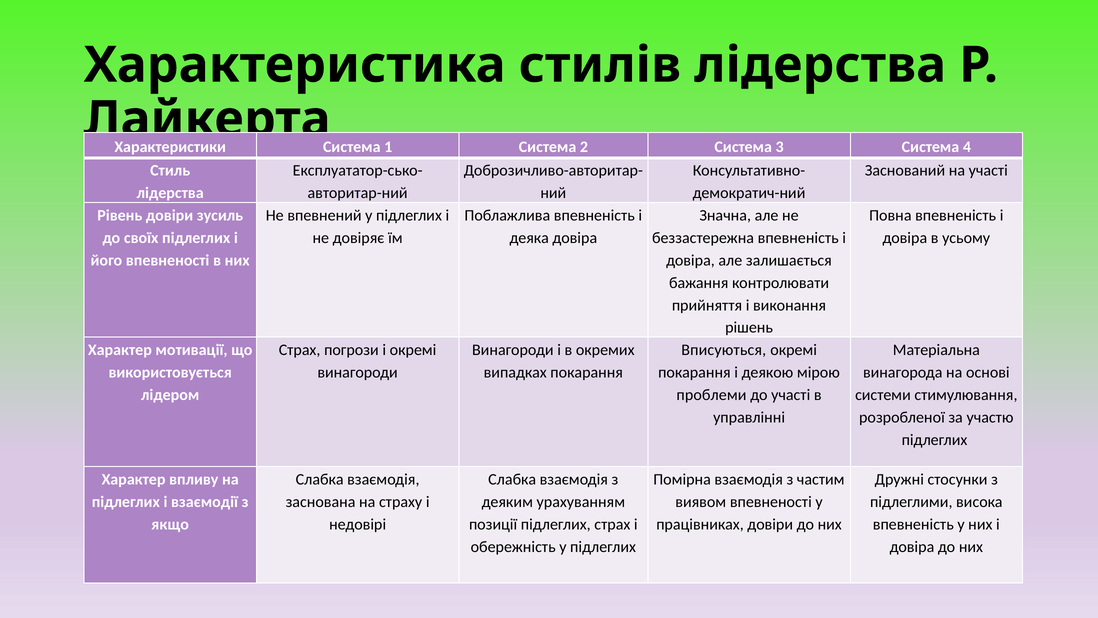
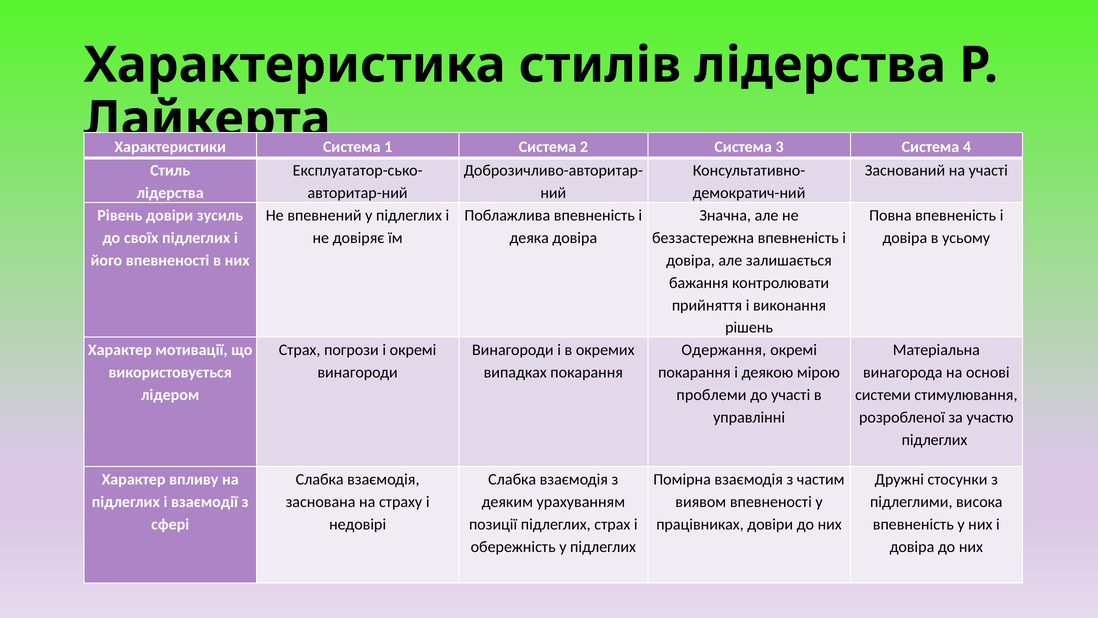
Вписуються: Вписуються -> Одержання
якщо: якщо -> сфері
